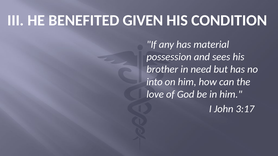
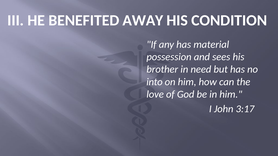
GIVEN: GIVEN -> AWAY
